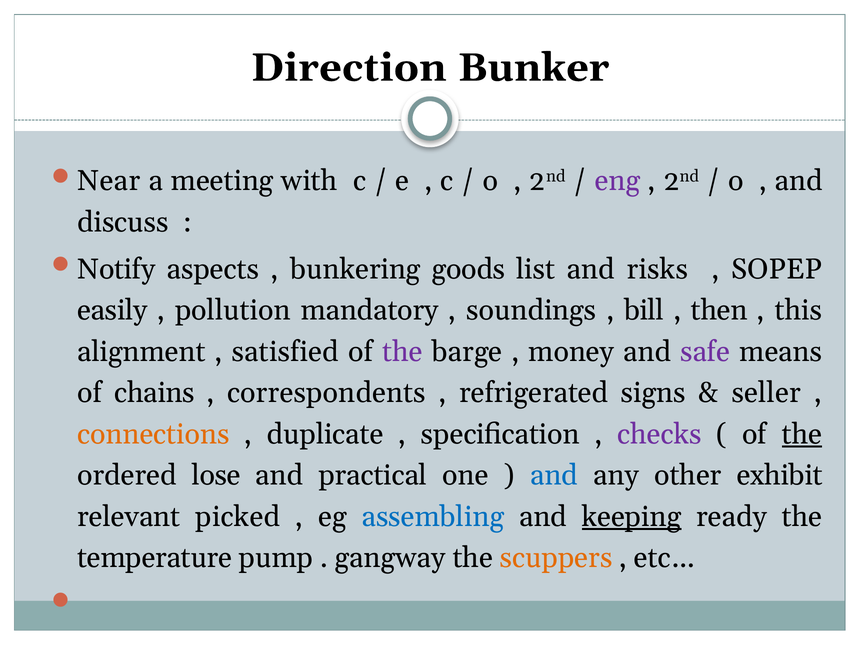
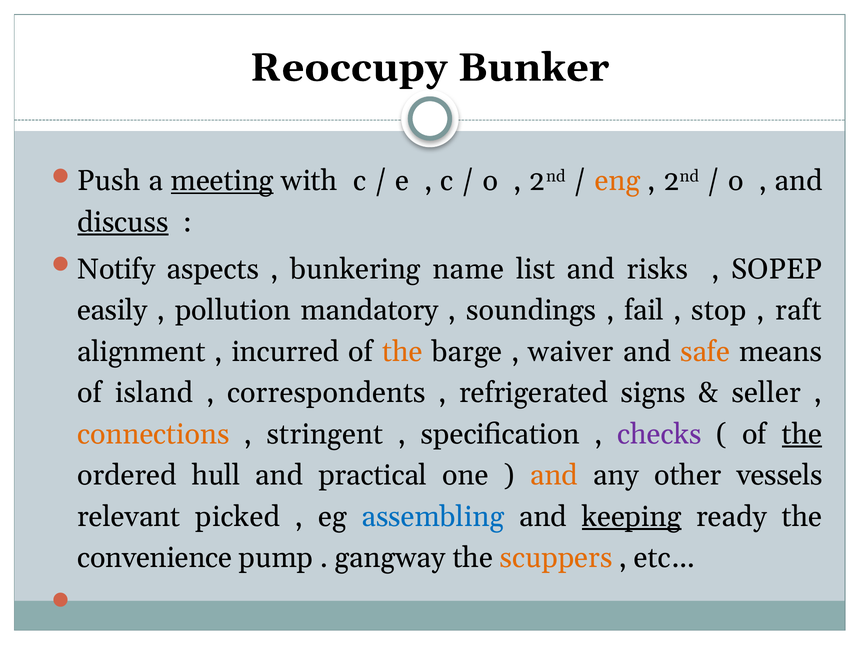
Direction: Direction -> Reoccupy
Near: Near -> Push
meeting underline: none -> present
eng colour: purple -> orange
discuss underline: none -> present
goods: goods -> name
bill: bill -> fail
then: then -> stop
this: this -> raft
satisfied: satisfied -> incurred
the at (402, 352) colour: purple -> orange
money: money -> waiver
safe colour: purple -> orange
chains: chains -> island
duplicate: duplicate -> stringent
lose: lose -> hull
and at (554, 475) colour: blue -> orange
exhibit: exhibit -> vessels
temperature: temperature -> convenience
